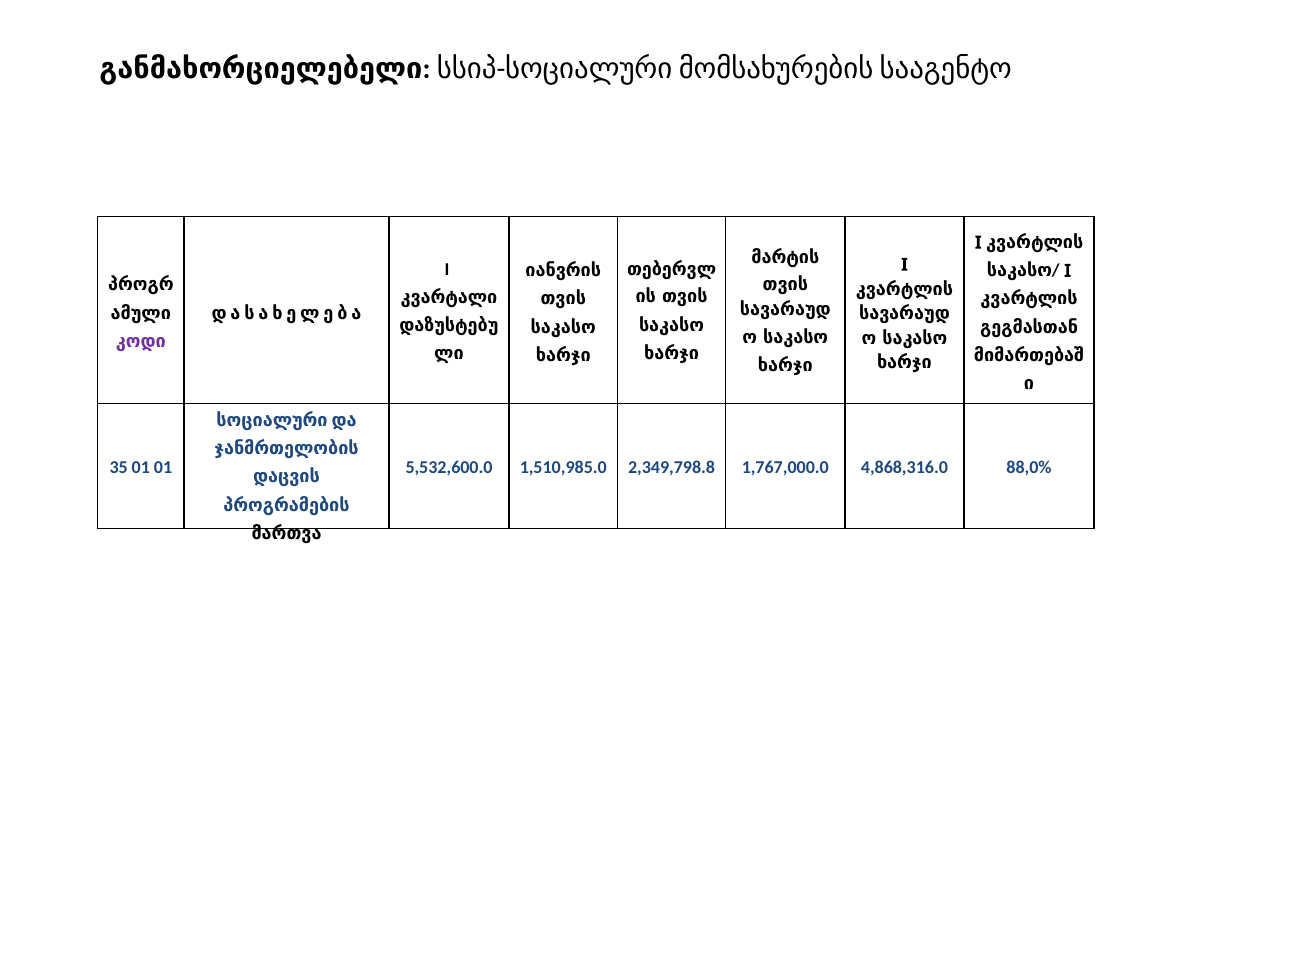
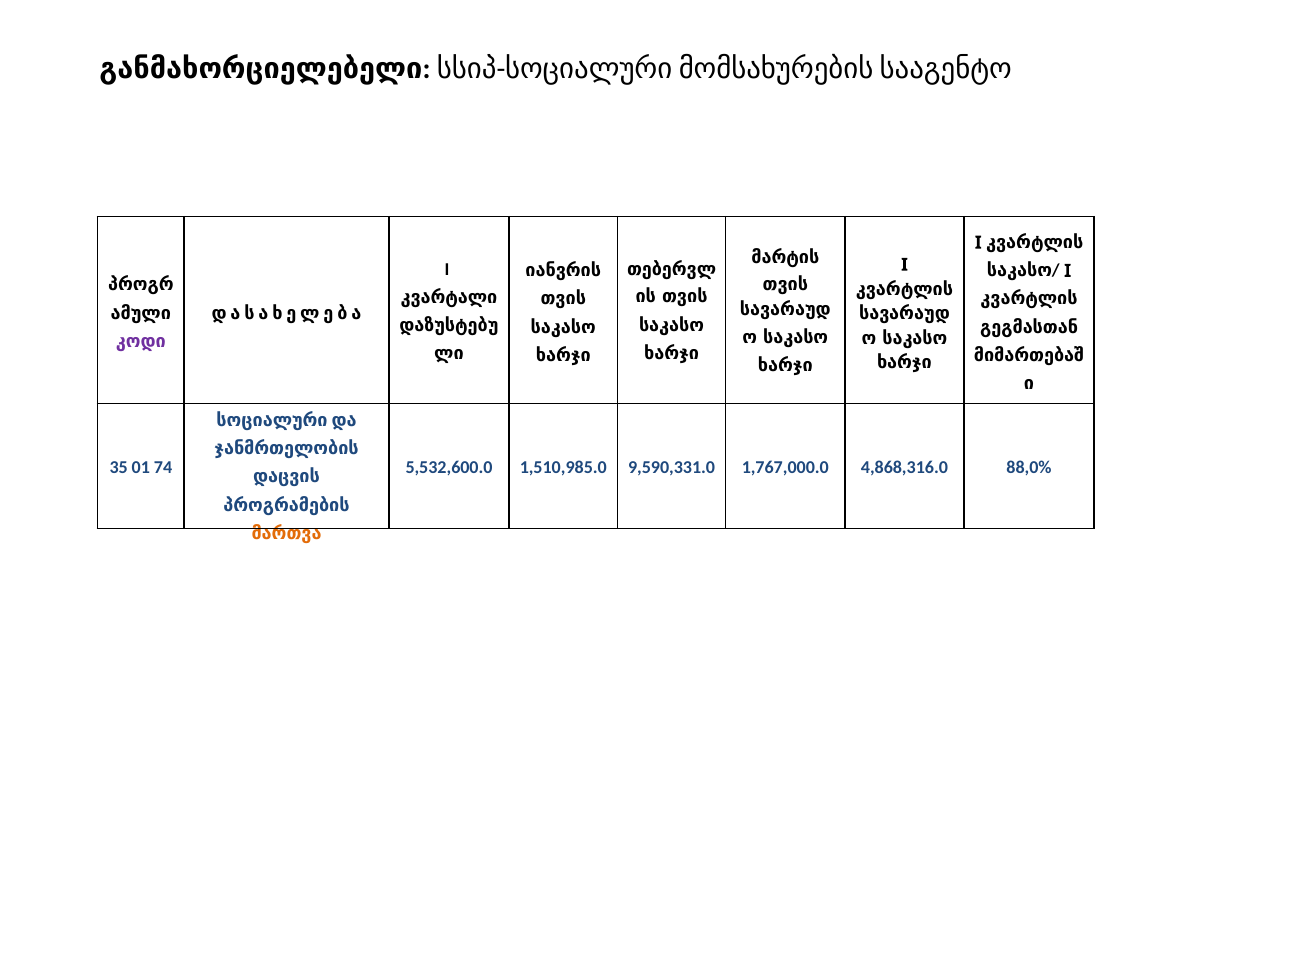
01 01: 01 -> 74
2,349,798.8: 2,349,798.8 -> 9,590,331.0
მართვა colour: black -> orange
